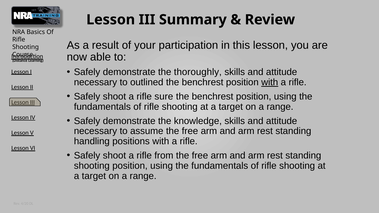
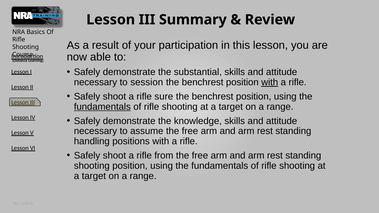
thoroughly: thoroughly -> substantial
outlined: outlined -> session
fundamentals at (102, 107) underline: none -> present
